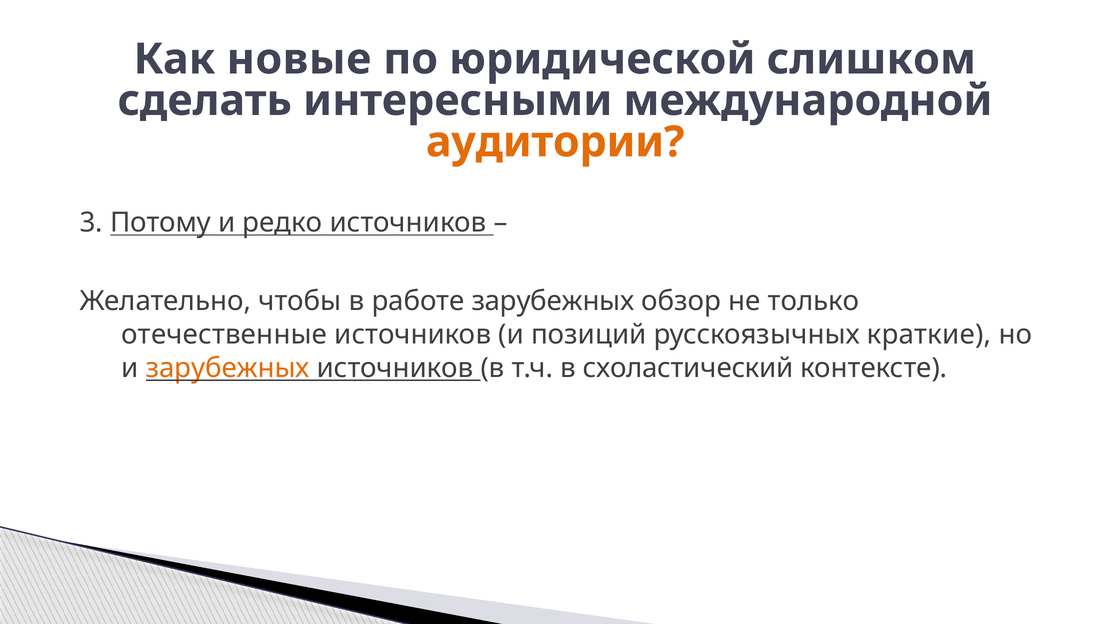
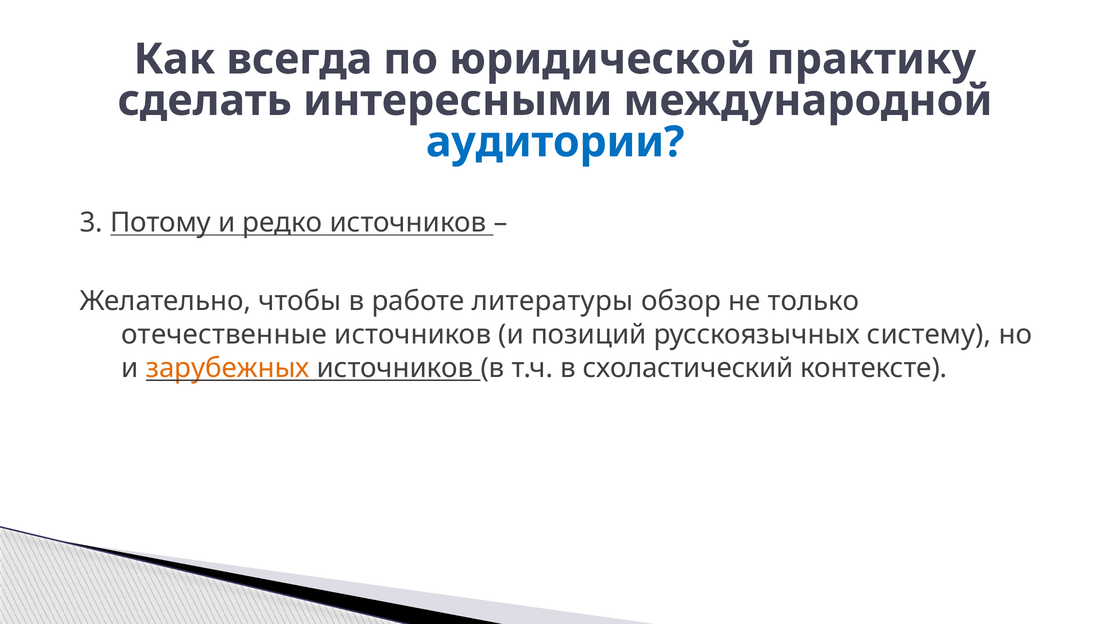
новые: новые -> всегда
слишком: слишком -> практику
аудитории colour: orange -> blue
работе зарубежных: зарубежных -> литературы
краткие: краткие -> систему
